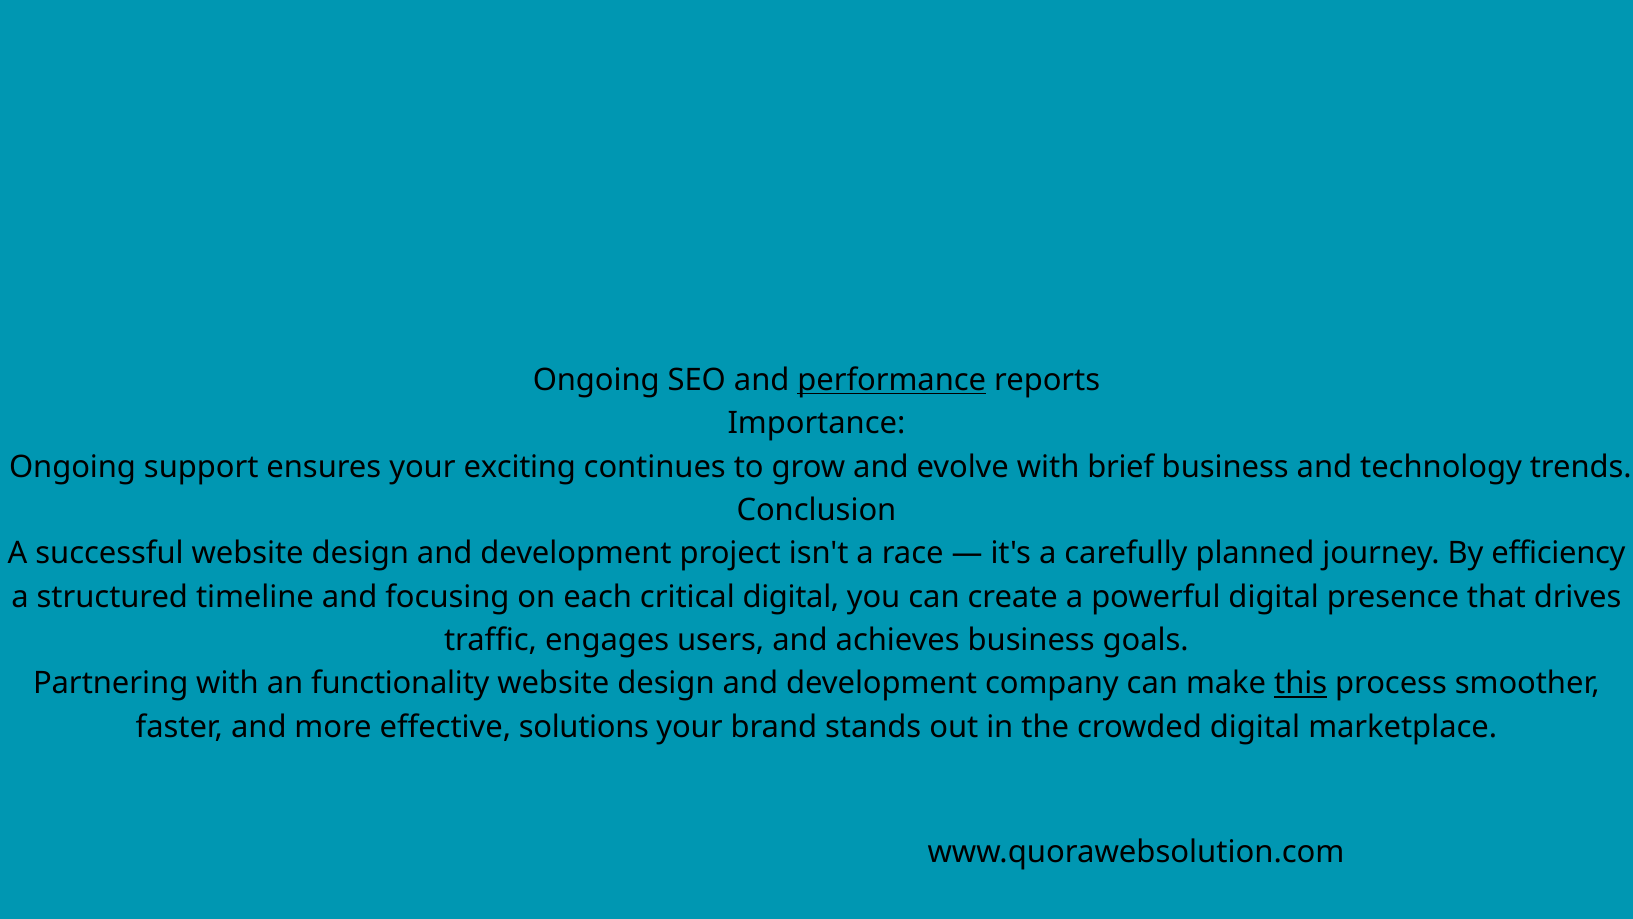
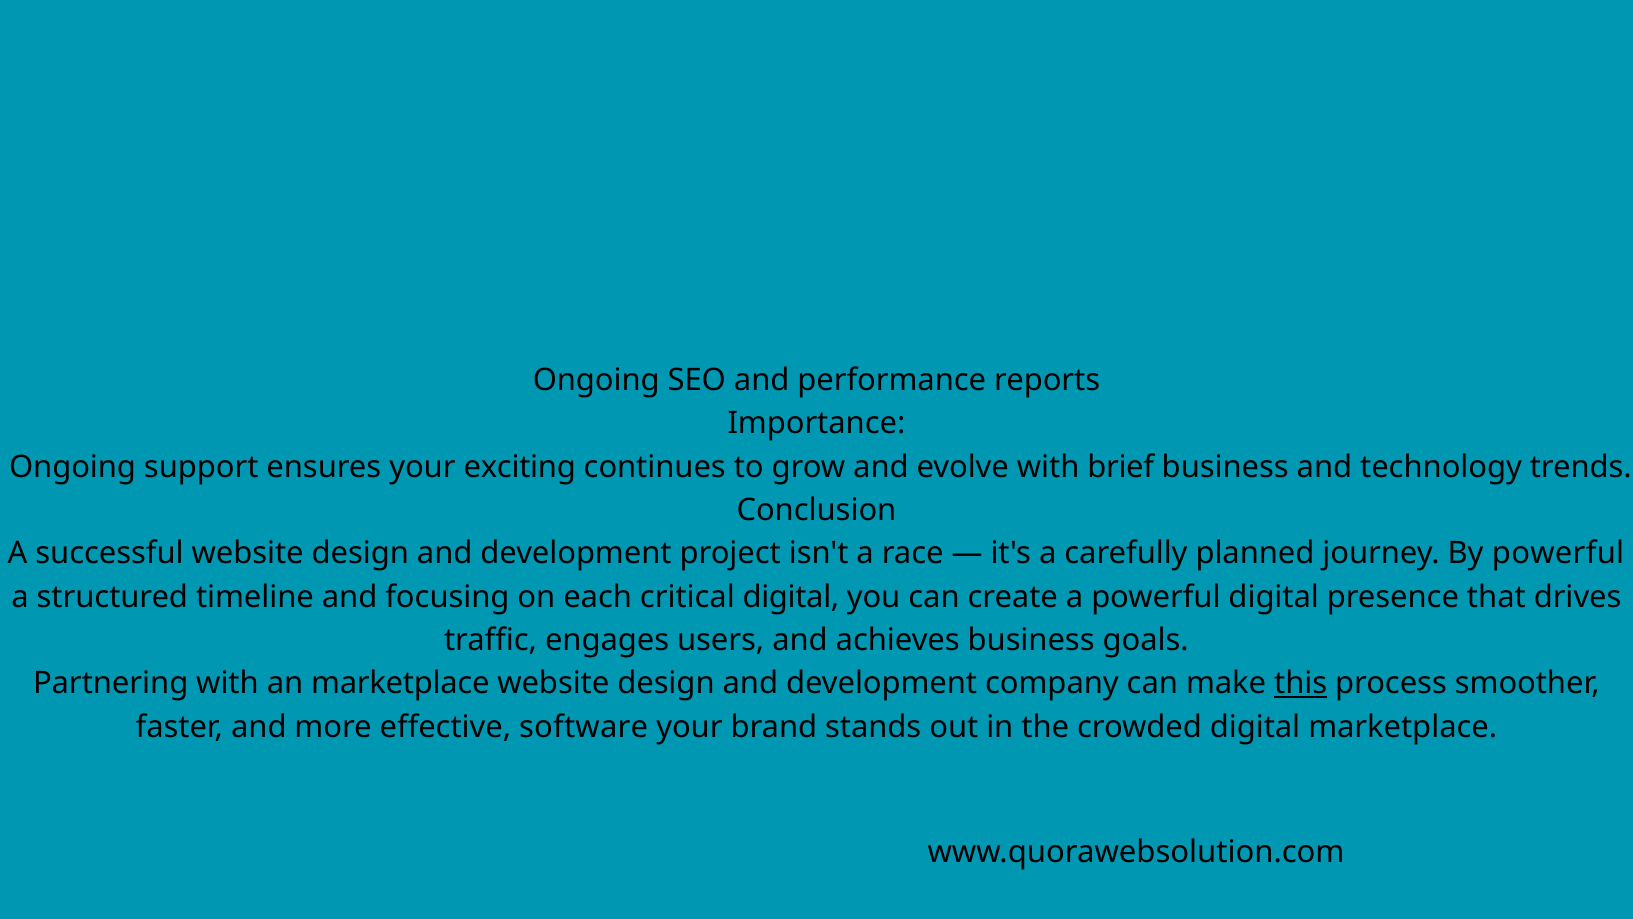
performance underline: present -> none
By efficiency: efficiency -> powerful
an functionality: functionality -> marketplace
solutions: solutions -> software
